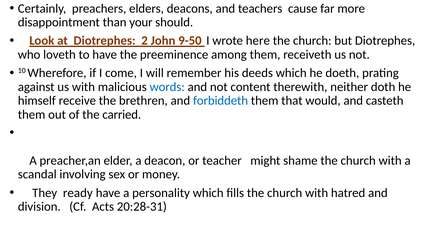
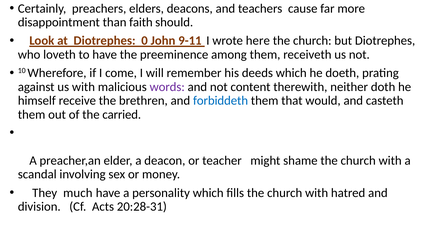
your: your -> faith
2: 2 -> 0
9-50: 9-50 -> 9-11
words colour: blue -> purple
ready: ready -> much
